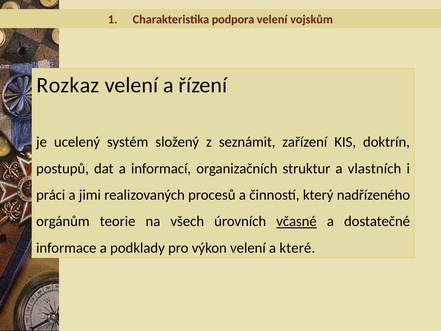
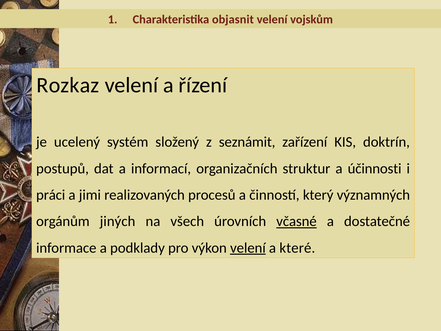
podpora: podpora -> objasnit
vlastních: vlastních -> účinnosti
nadřízeného: nadřízeného -> významných
teorie: teorie -> jiných
velení at (248, 248) underline: none -> present
